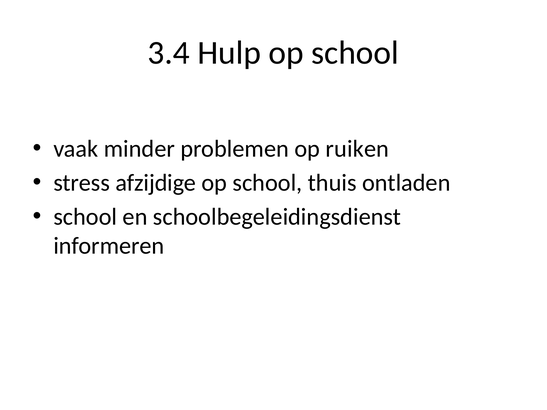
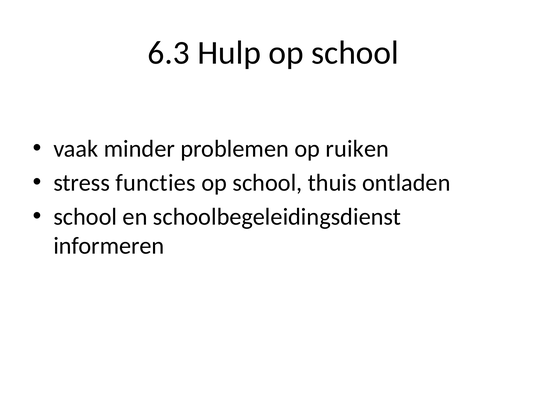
3.4: 3.4 -> 6.3
afzijdige: afzijdige -> functies
